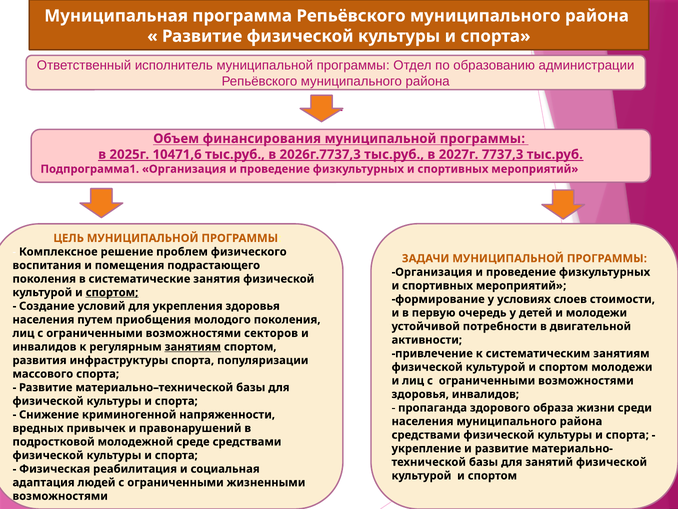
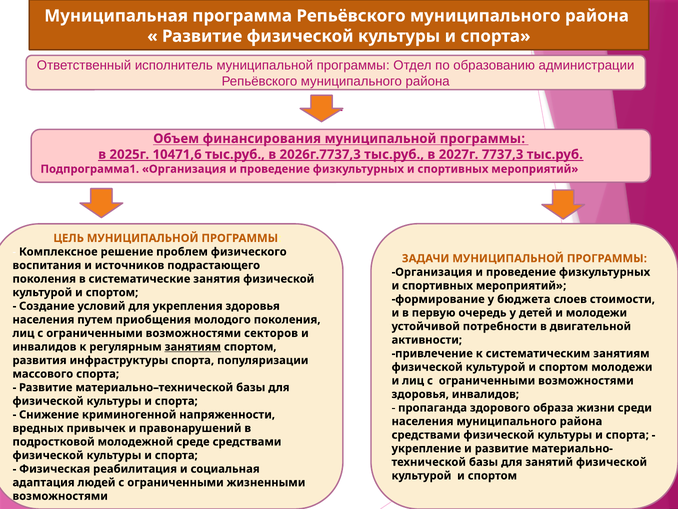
помещения: помещения -> источников
спортом at (112, 292) underline: present -> none
условиях: условиях -> бюджета
